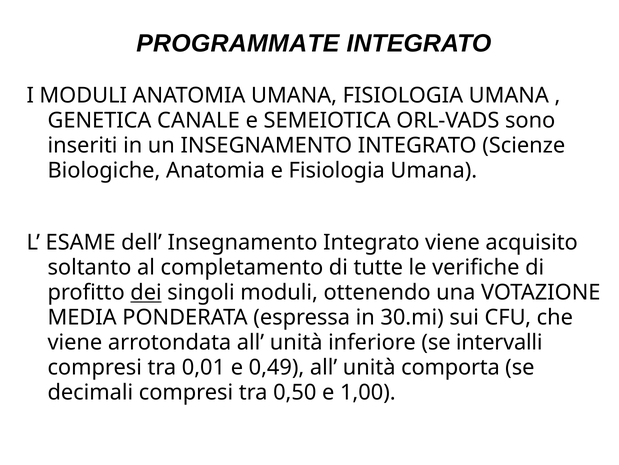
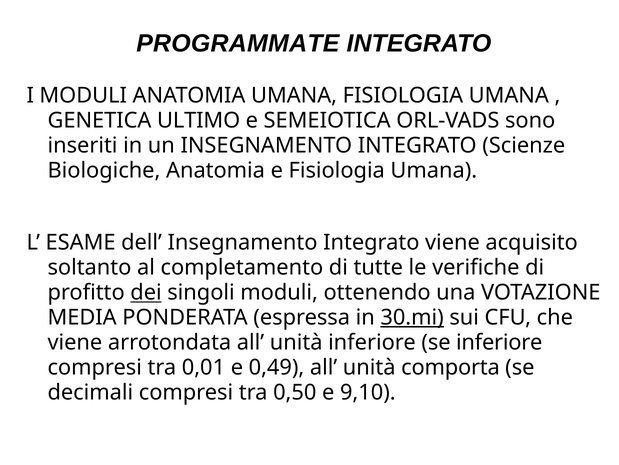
CANALE: CANALE -> ULTIMO
30.mi underline: none -> present
se intervalli: intervalli -> inferiore
1,00: 1,00 -> 9,10
